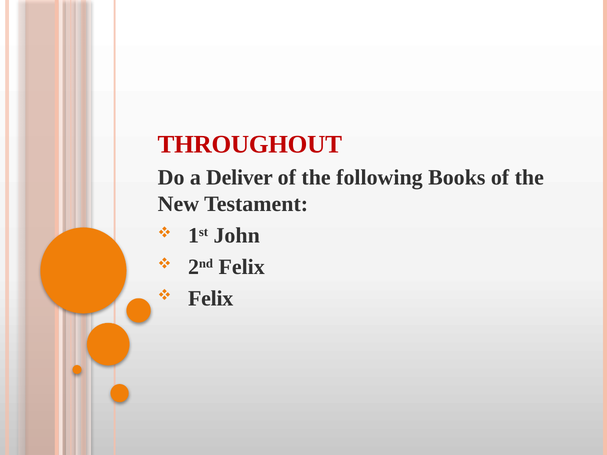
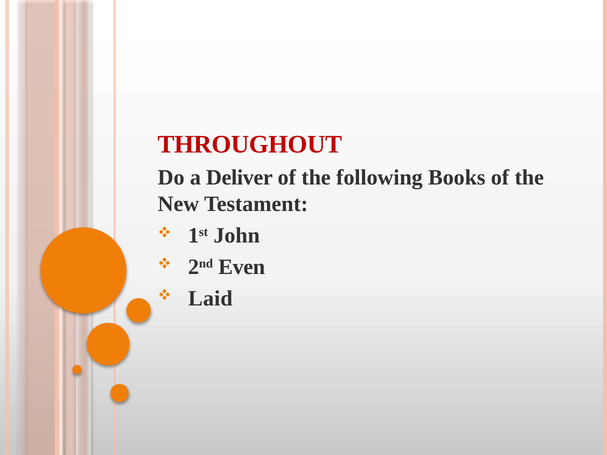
2nd Felix: Felix -> Even
Felix at (211, 298): Felix -> Laid
